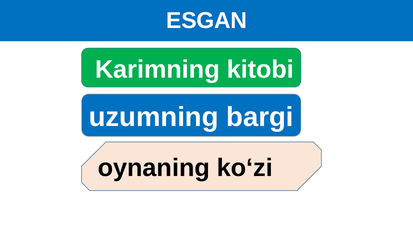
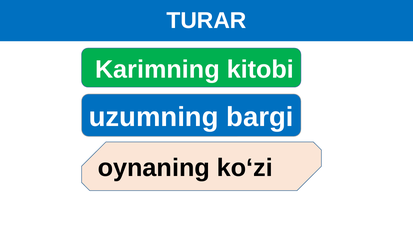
ESGAN: ESGAN -> TURAR
